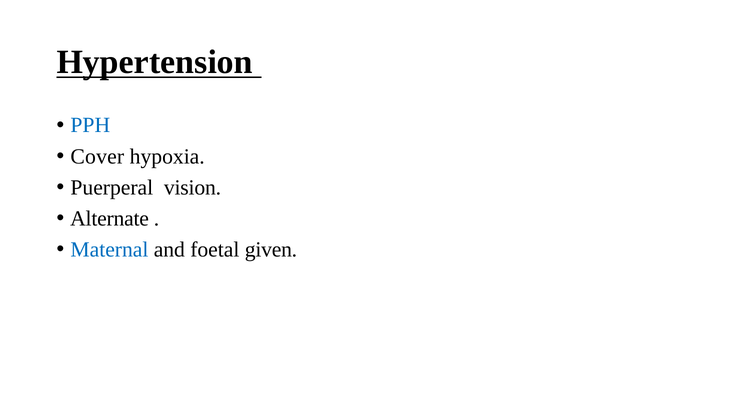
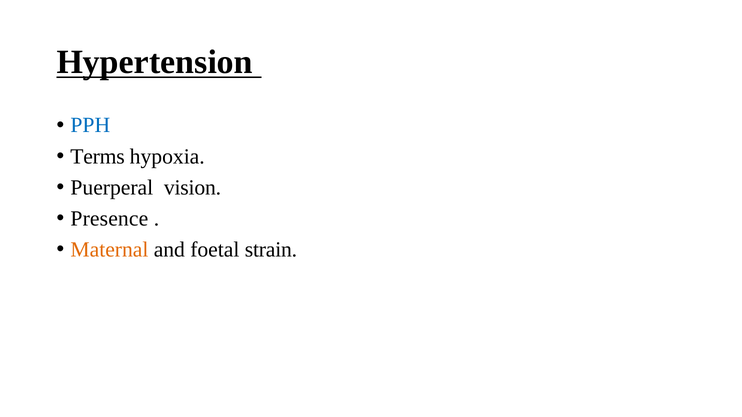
Cover: Cover -> Terms
Alternate: Alternate -> Presence
Maternal colour: blue -> orange
given: given -> strain
